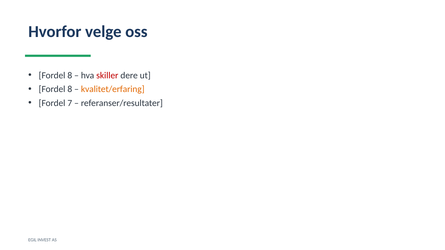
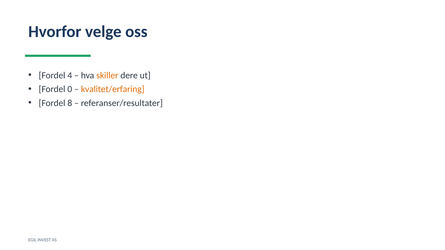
8 at (70, 75): 8 -> 4
skiller colour: red -> orange
8 at (70, 89): 8 -> 0
7: 7 -> 8
